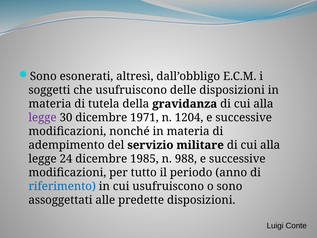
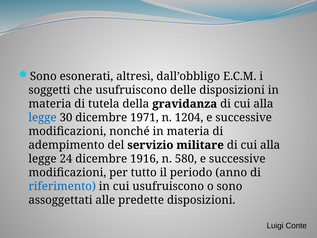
legge at (43, 118) colour: purple -> blue
1985: 1985 -> 1916
988: 988 -> 580
